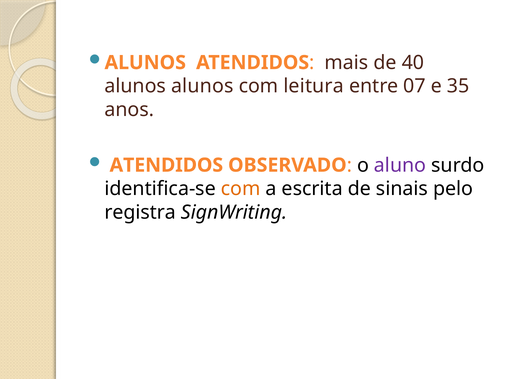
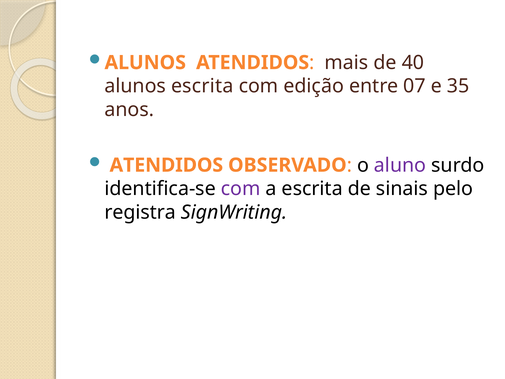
alunos alunos: alunos -> escrita
leitura: leitura -> edição
com at (241, 189) colour: orange -> purple
